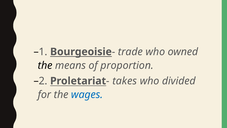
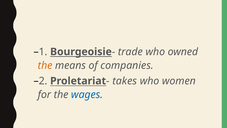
the at (45, 65) colour: black -> orange
proportion: proportion -> companies
divided: divided -> women
